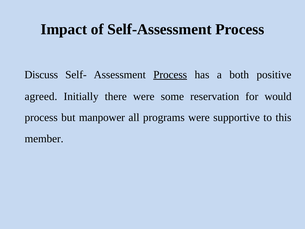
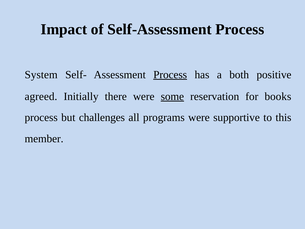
Discuss: Discuss -> System
some underline: none -> present
would: would -> books
manpower: manpower -> challenges
